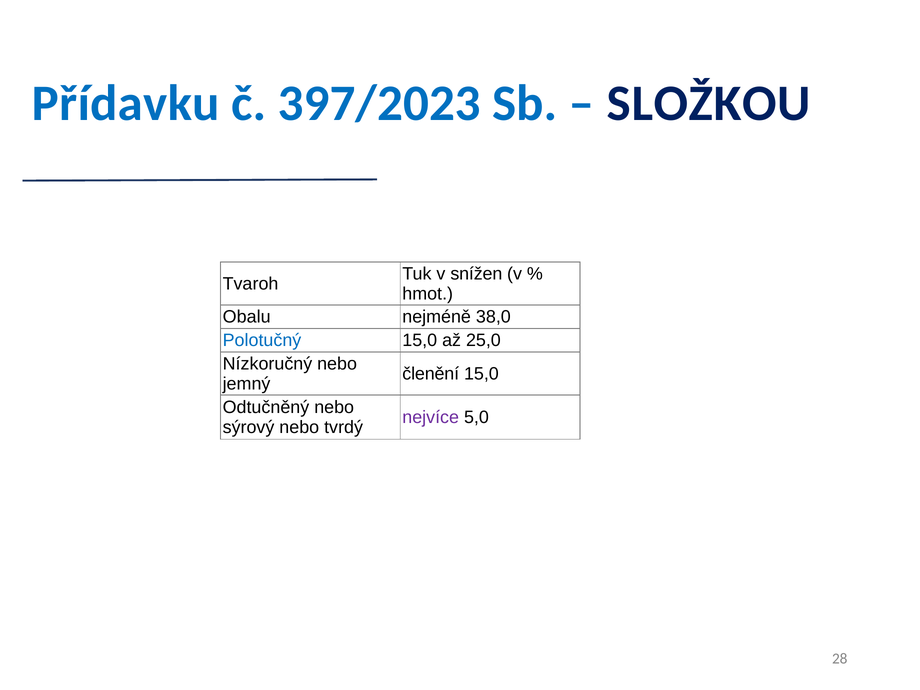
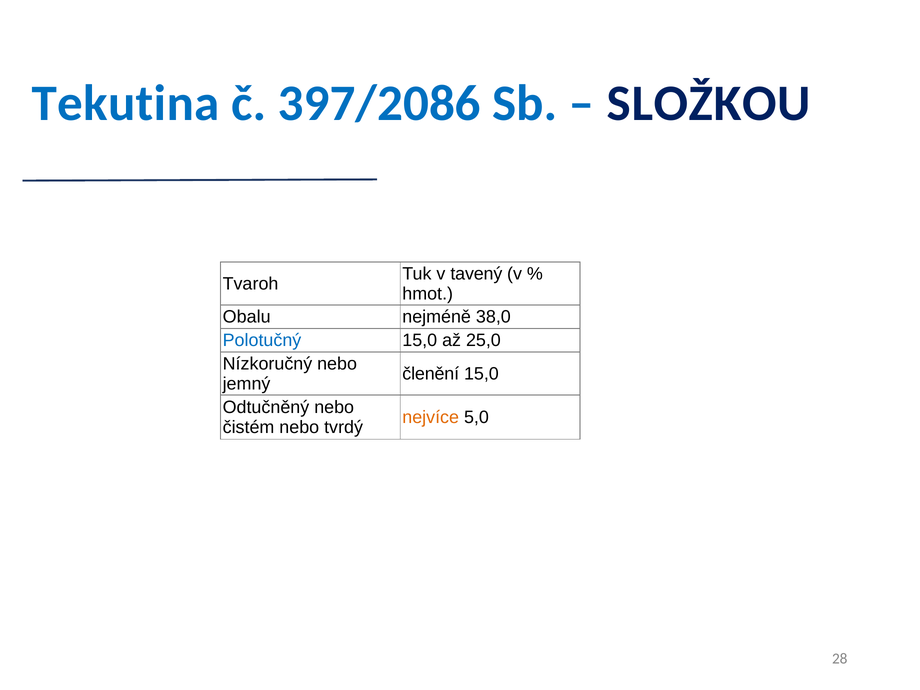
Přídavku: Přídavku -> Tekutina
397/2023: 397/2023 -> 397/2086
snížen: snížen -> tavený
nejvíce colour: purple -> orange
sýrový: sýrový -> čistém
